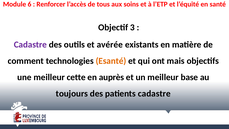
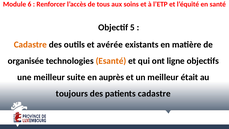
3: 3 -> 5
Cadastre at (30, 45) colour: purple -> orange
comment: comment -> organisée
mais: mais -> ligne
cette: cette -> suite
base: base -> était
